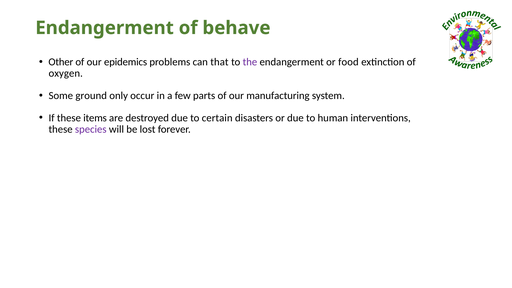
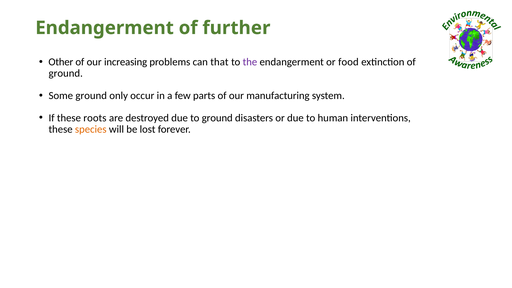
behave: behave -> further
epidemics: epidemics -> increasing
oxygen at (66, 73): oxygen -> ground
items: items -> roots
to certain: certain -> ground
species colour: purple -> orange
